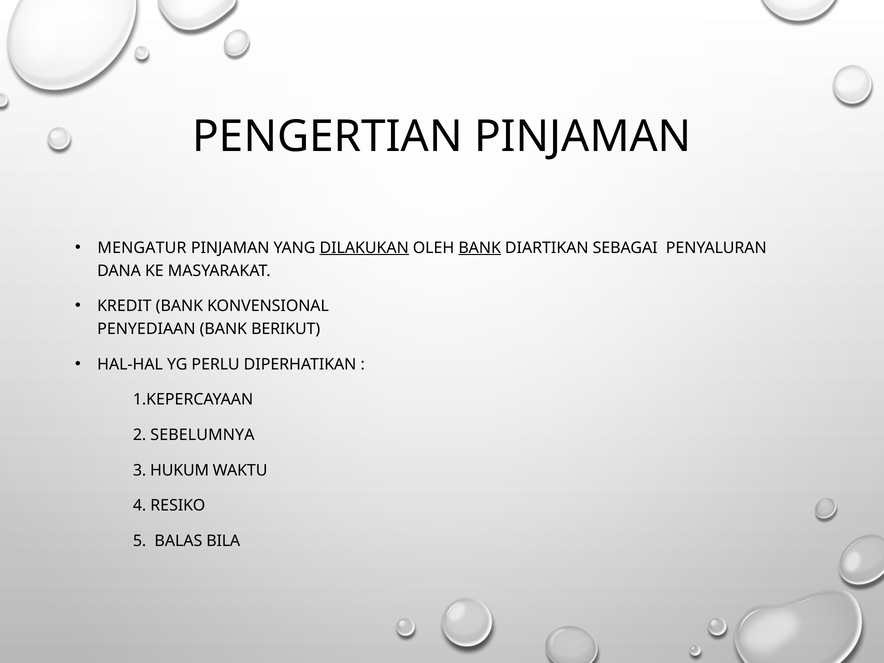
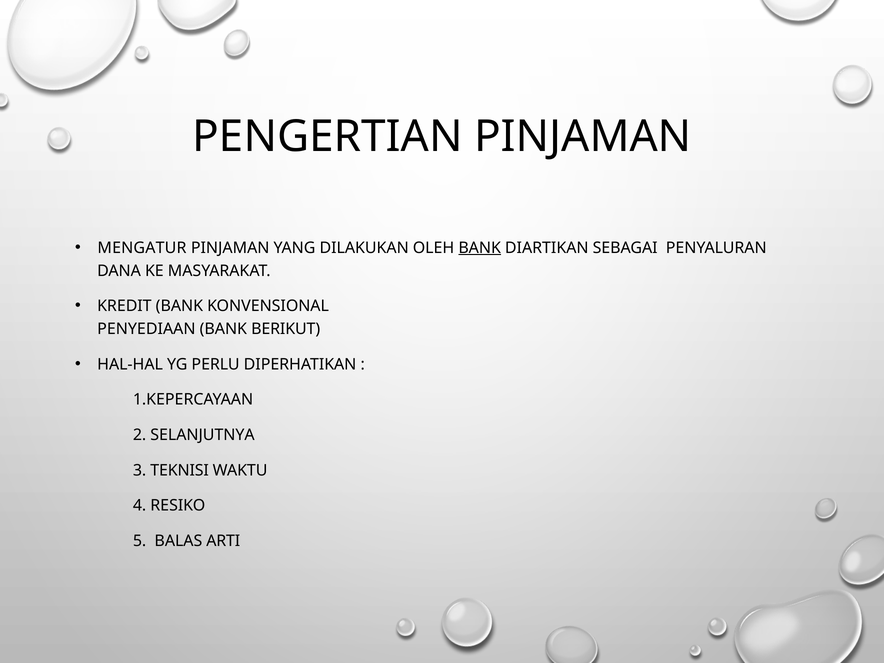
DILAKUKAN underline: present -> none
SEBELUMNYA: SEBELUMNYA -> SELANJUTNYA
HUKUM: HUKUM -> TEKNISI
BILA: BILA -> ARTI
